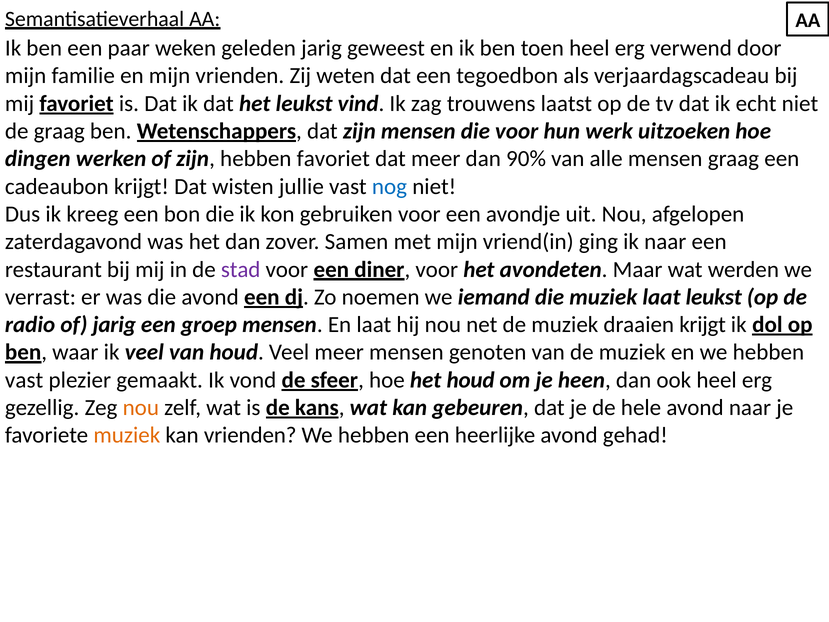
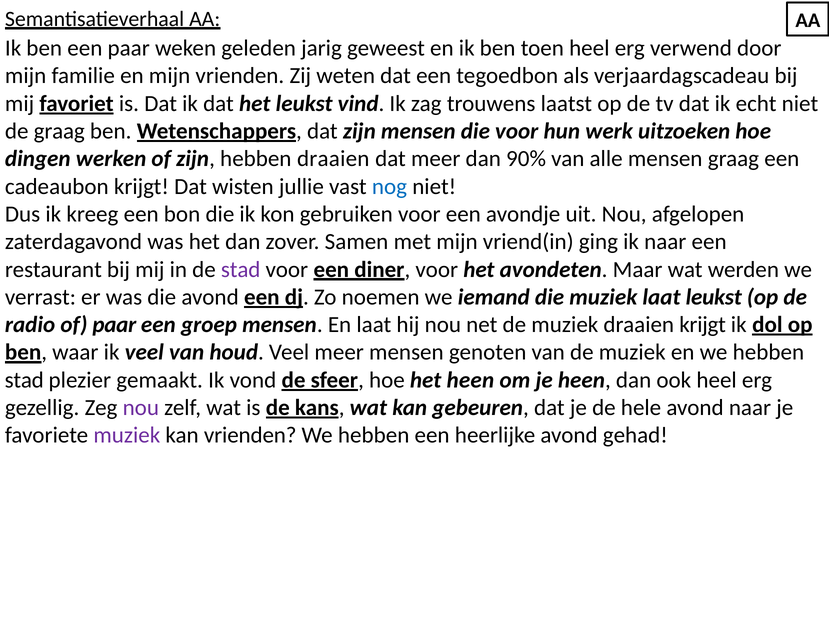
hebben favoriet: favoriet -> draaien
of jarig: jarig -> paar
vast at (24, 380): vast -> stad
het houd: houd -> heen
nou at (141, 408) colour: orange -> purple
muziek at (127, 435) colour: orange -> purple
